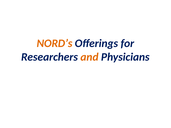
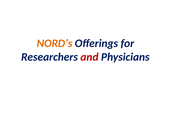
and colour: orange -> red
